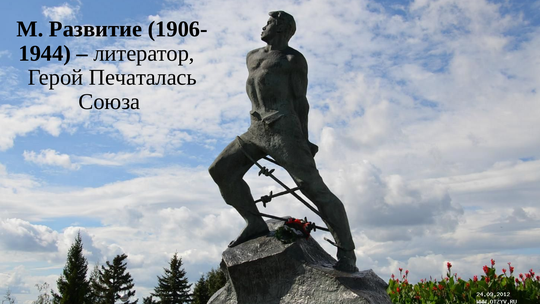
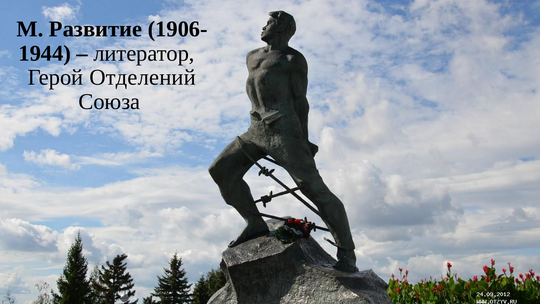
Печаталась: Печаталась -> Отделений
